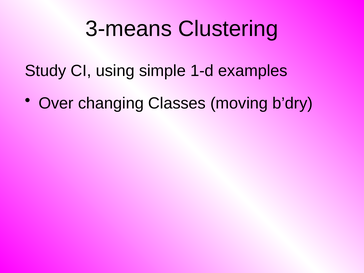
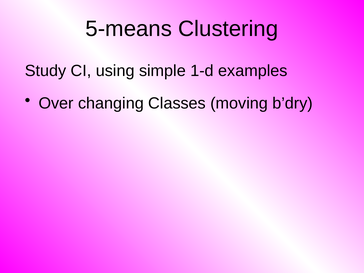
3-means: 3-means -> 5-means
